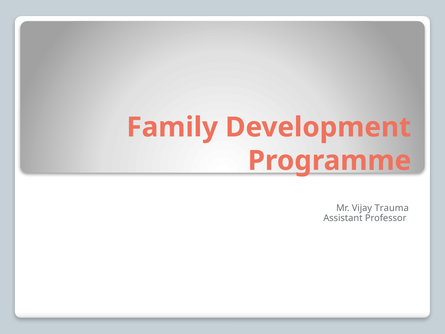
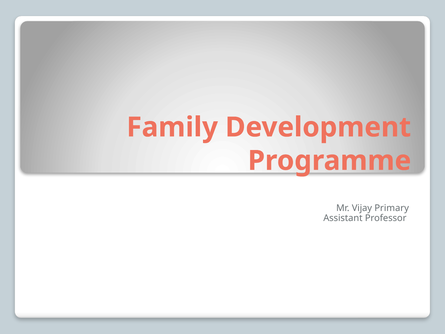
Trauma: Trauma -> Primary
